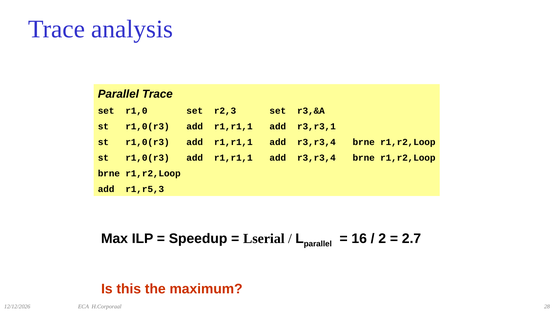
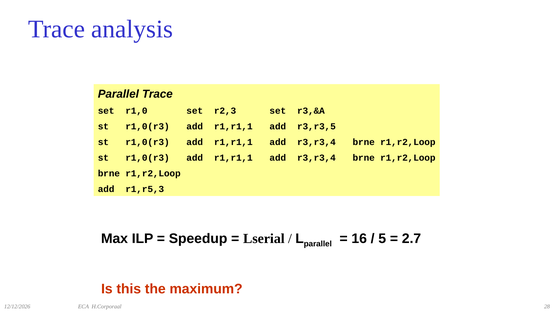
r3,r3,1: r3,r3,1 -> r3,r3,5
2: 2 -> 5
